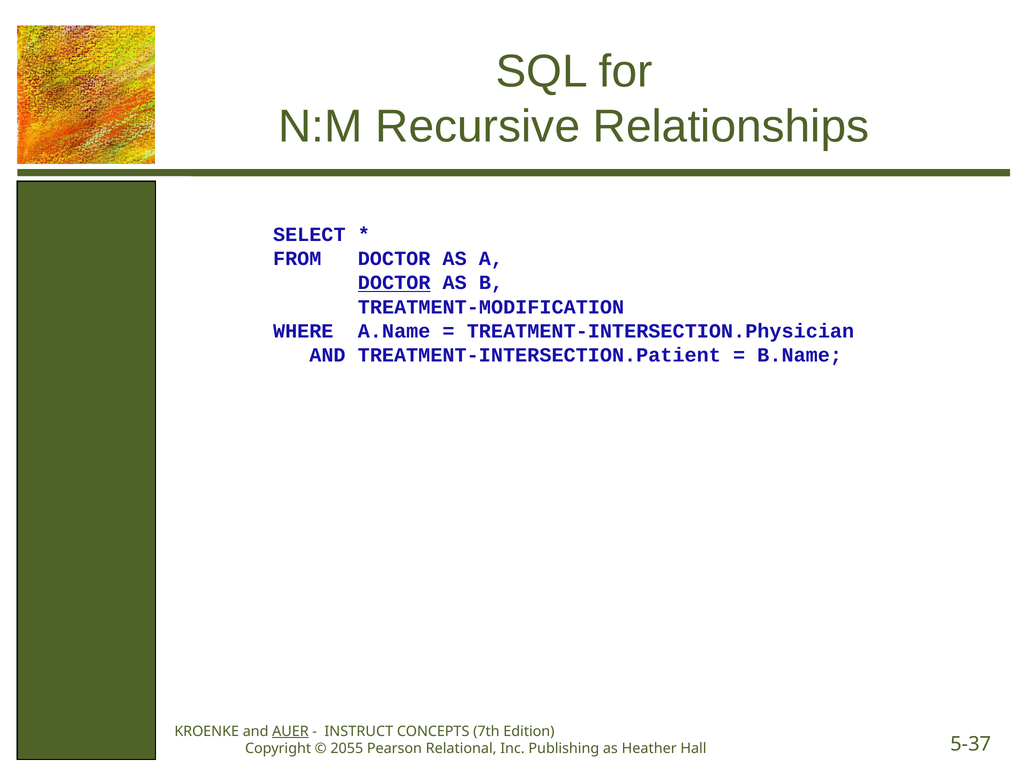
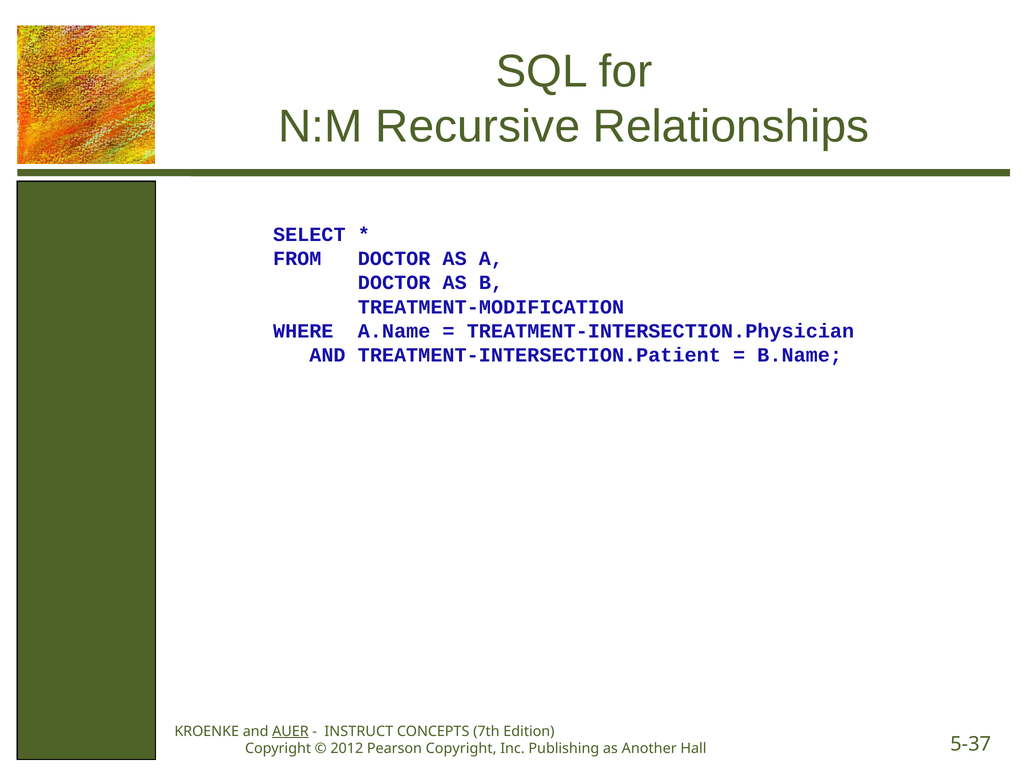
DOCTOR at (394, 283) underline: present -> none
2055: 2055 -> 2012
Pearson Relational: Relational -> Copyright
Heather: Heather -> Another
